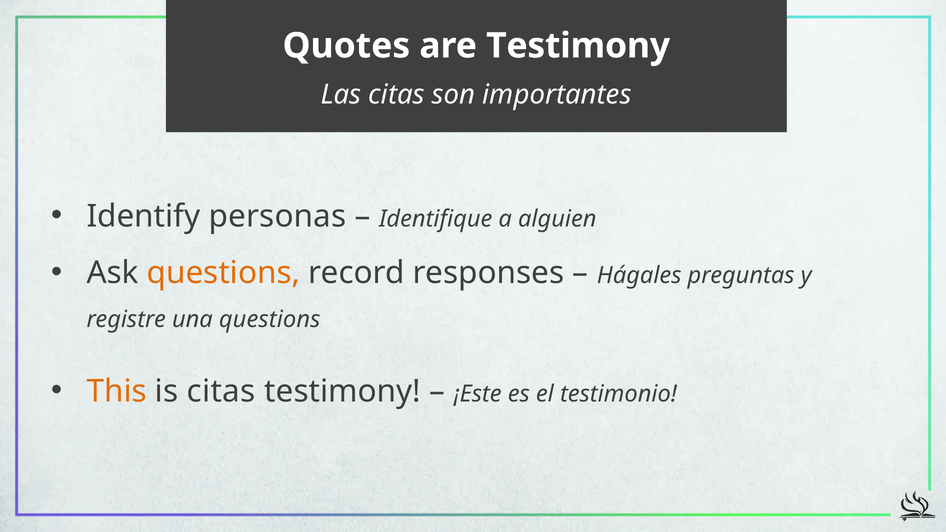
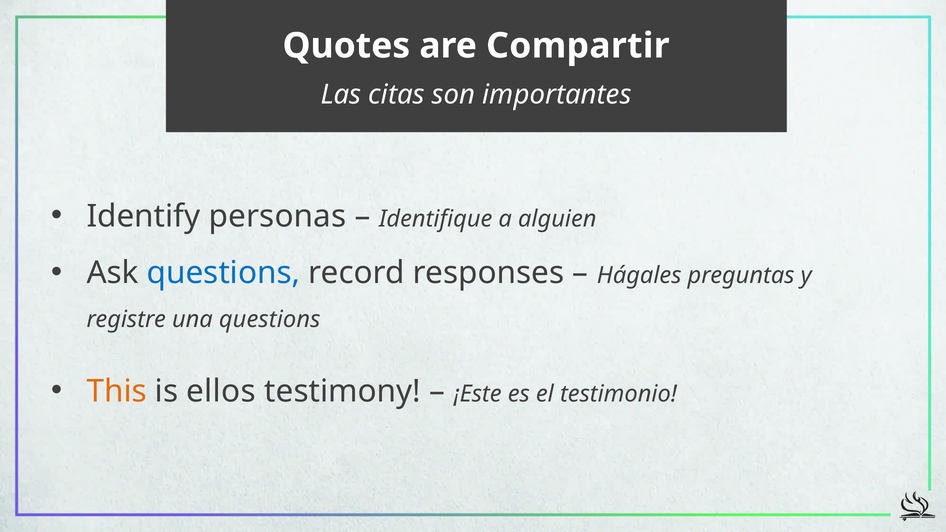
are Testimony: Testimony -> Compartir
questions at (224, 273) colour: orange -> blue
is citas: citas -> ellos
